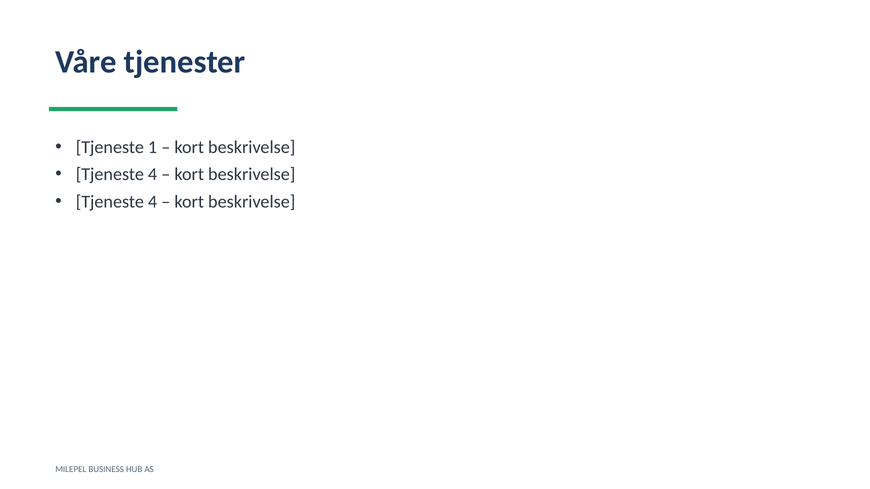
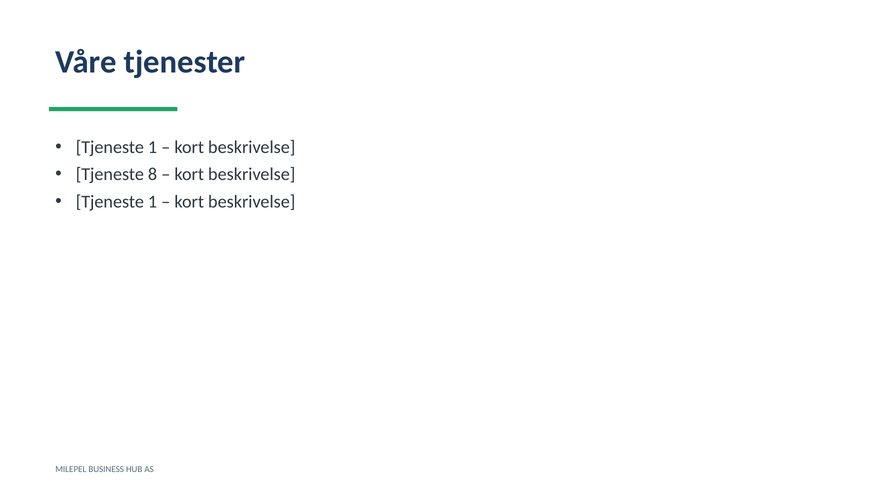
4 at (153, 175): 4 -> 8
4 at (153, 202): 4 -> 1
